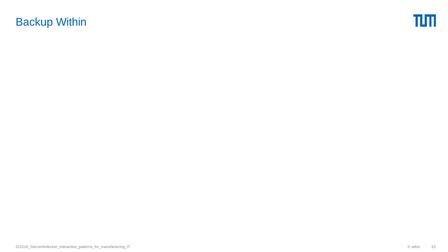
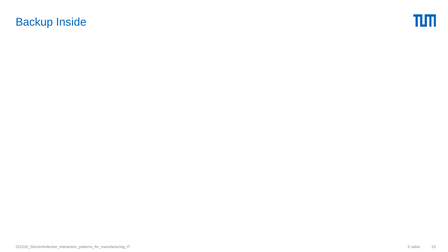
Within: Within -> Inside
